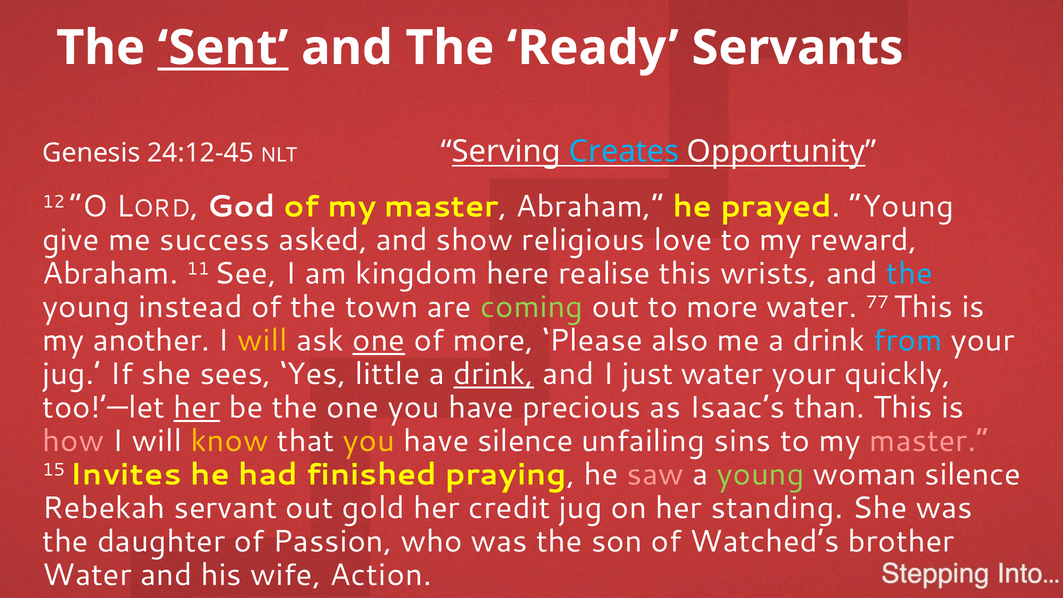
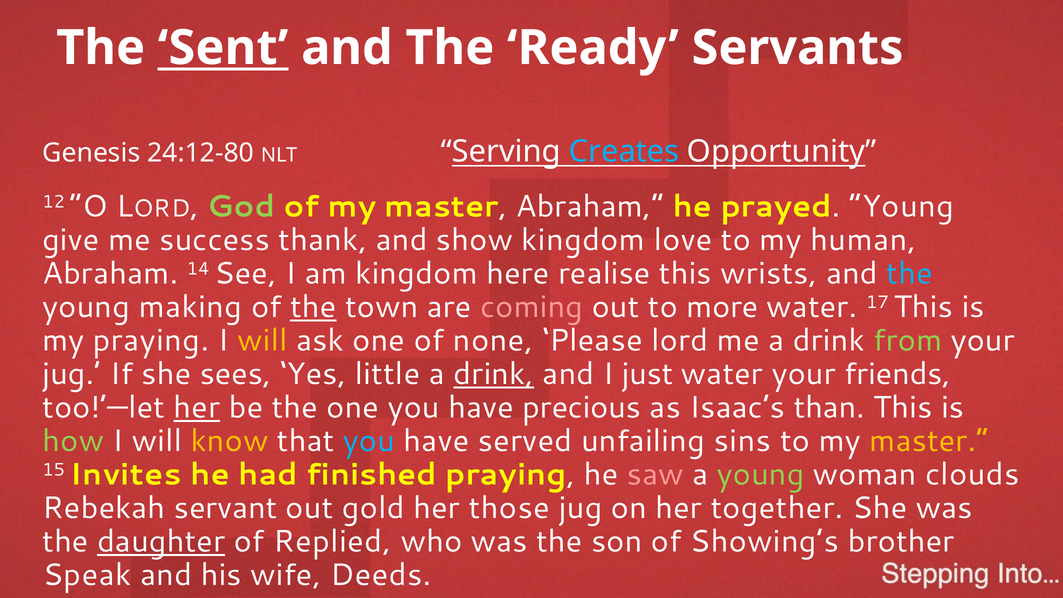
24:12-45: 24:12-45 -> 24:12-80
God colour: white -> light green
asked: asked -> thank
show religious: religious -> kingdom
reward: reward -> human
11: 11 -> 14
instead: instead -> making
the at (313, 307) underline: none -> present
coming colour: light green -> pink
77: 77 -> 17
my another: another -> praying
one at (379, 341) underline: present -> none
of more: more -> none
also: also -> lord
from colour: light blue -> light green
quickly: quickly -> friends
how colour: pink -> light green
you at (369, 441) colour: yellow -> light blue
have silence: silence -> served
master at (929, 441) colour: pink -> yellow
woman silence: silence -> clouds
credit: credit -> those
standing: standing -> together
daughter underline: none -> present
Passion: Passion -> Replied
Watched’s: Watched’s -> Showing’s
Water at (87, 575): Water -> Speak
Action: Action -> Deeds
